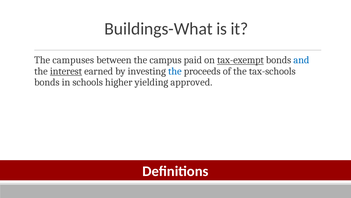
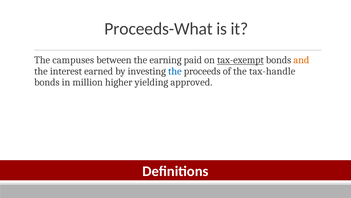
Buildings-What: Buildings-What -> Proceeds-What
campus: campus -> earning
and colour: blue -> orange
interest underline: present -> none
tax-schools: tax-schools -> tax-handle
schools: schools -> million
